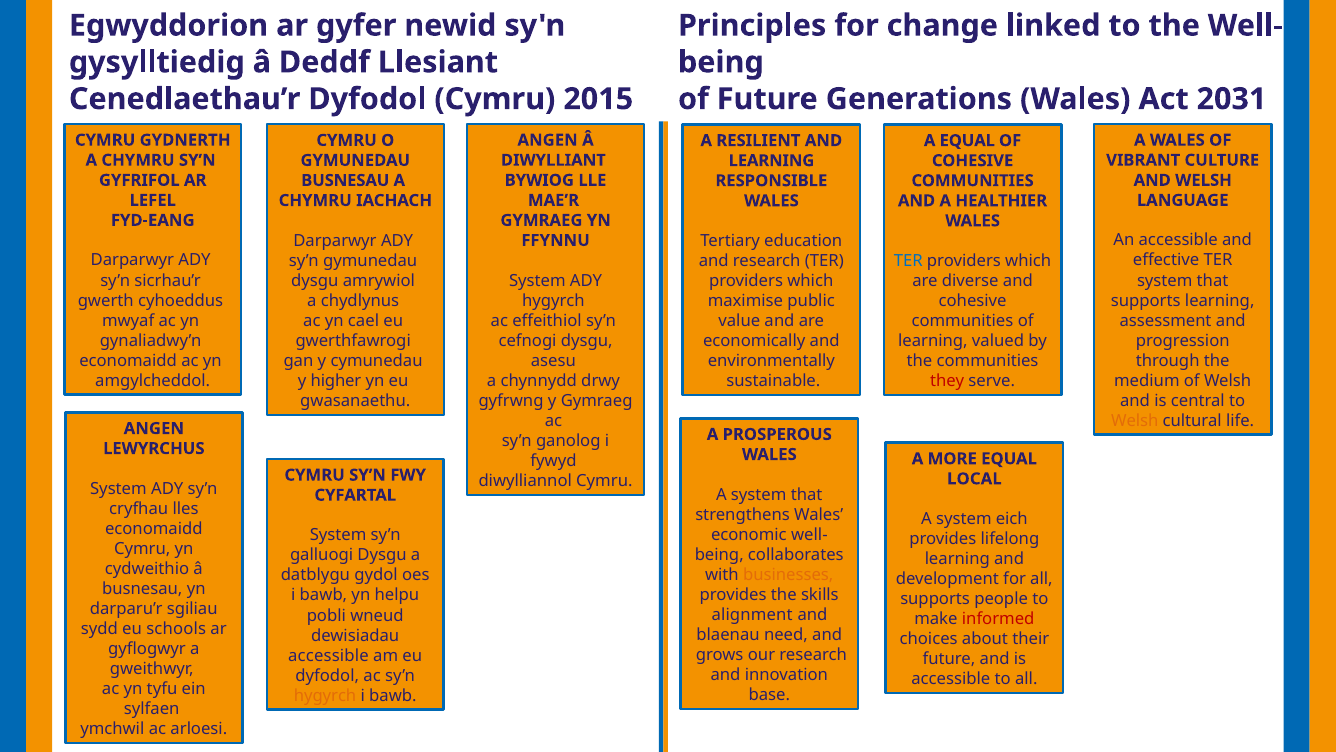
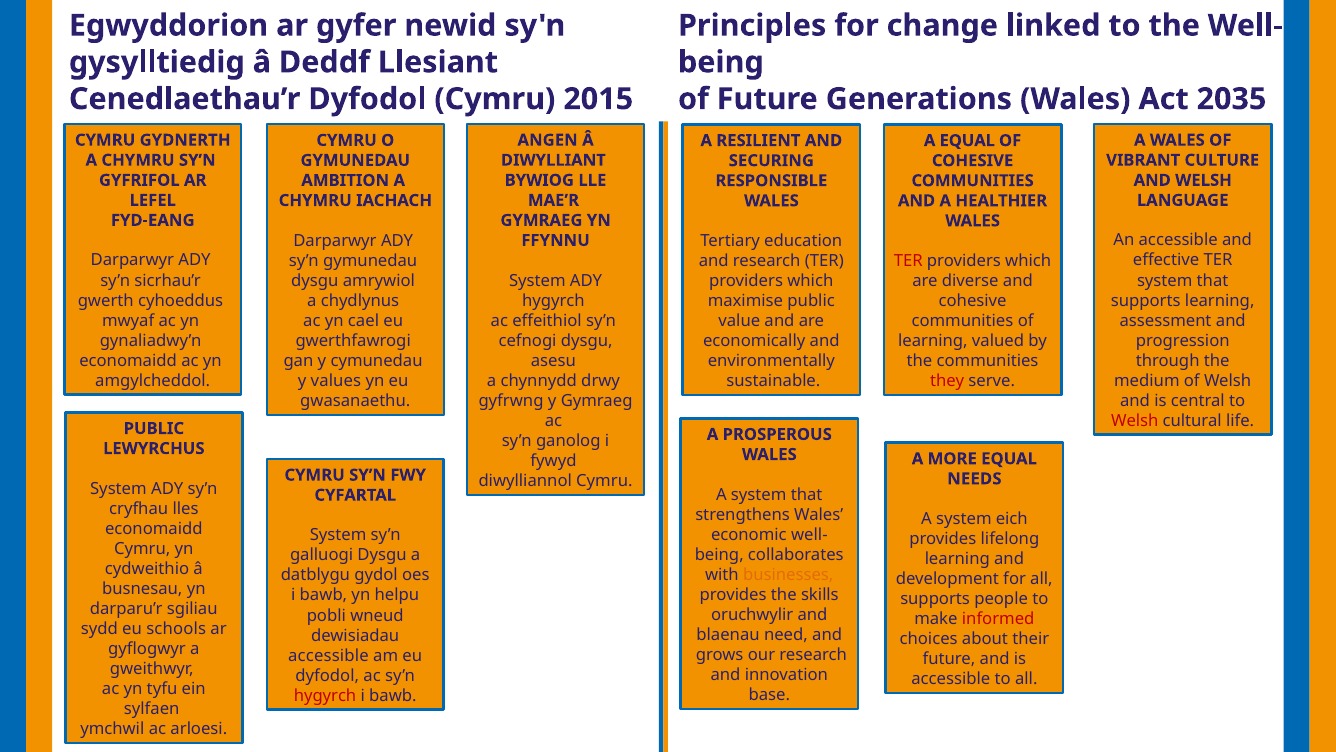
2031: 2031 -> 2035
LEARNING at (771, 161): LEARNING -> SECURING
BUSNESAU at (345, 180): BUSNESAU -> AMBITION
TER at (908, 261) colour: blue -> red
higher: higher -> values
Welsh at (1135, 421) colour: orange -> red
ANGEN at (154, 428): ANGEN -> PUBLIC
LOCAL: LOCAL -> NEEDS
alignment: alignment -> oruchwylir
hygyrch at (325, 695) colour: orange -> red
